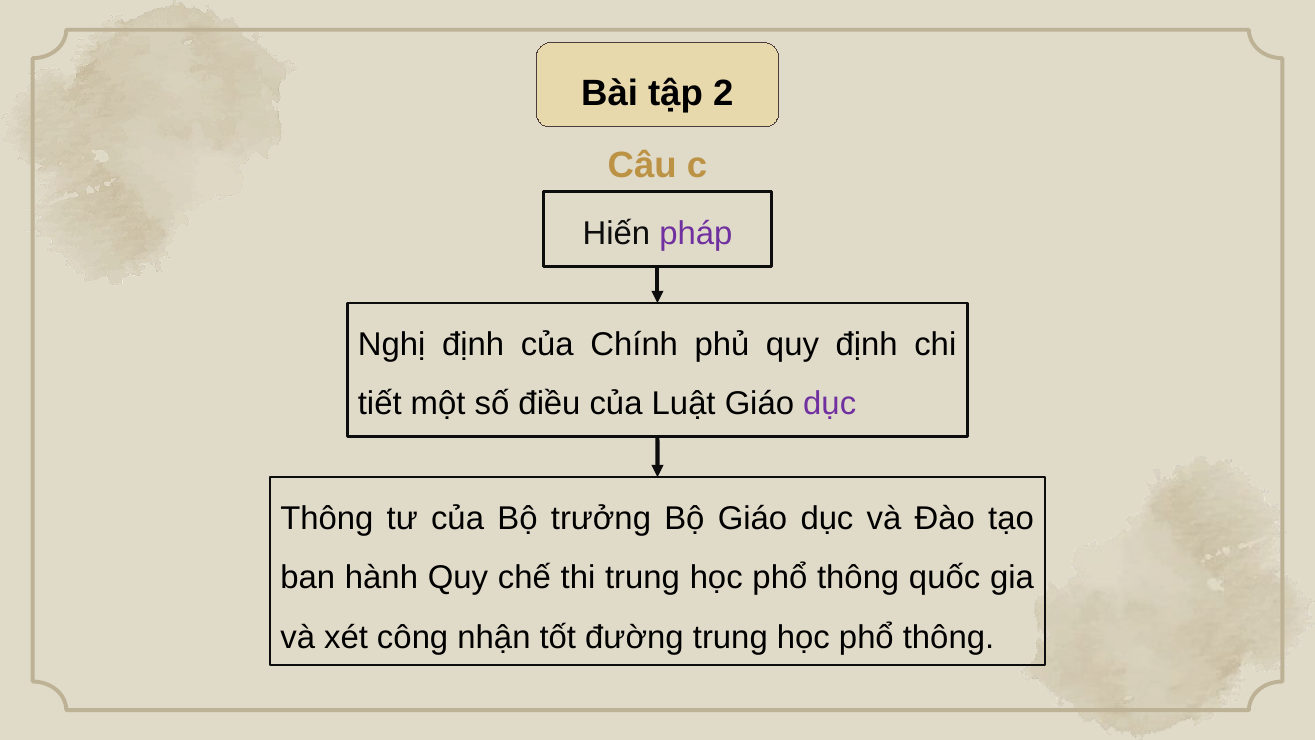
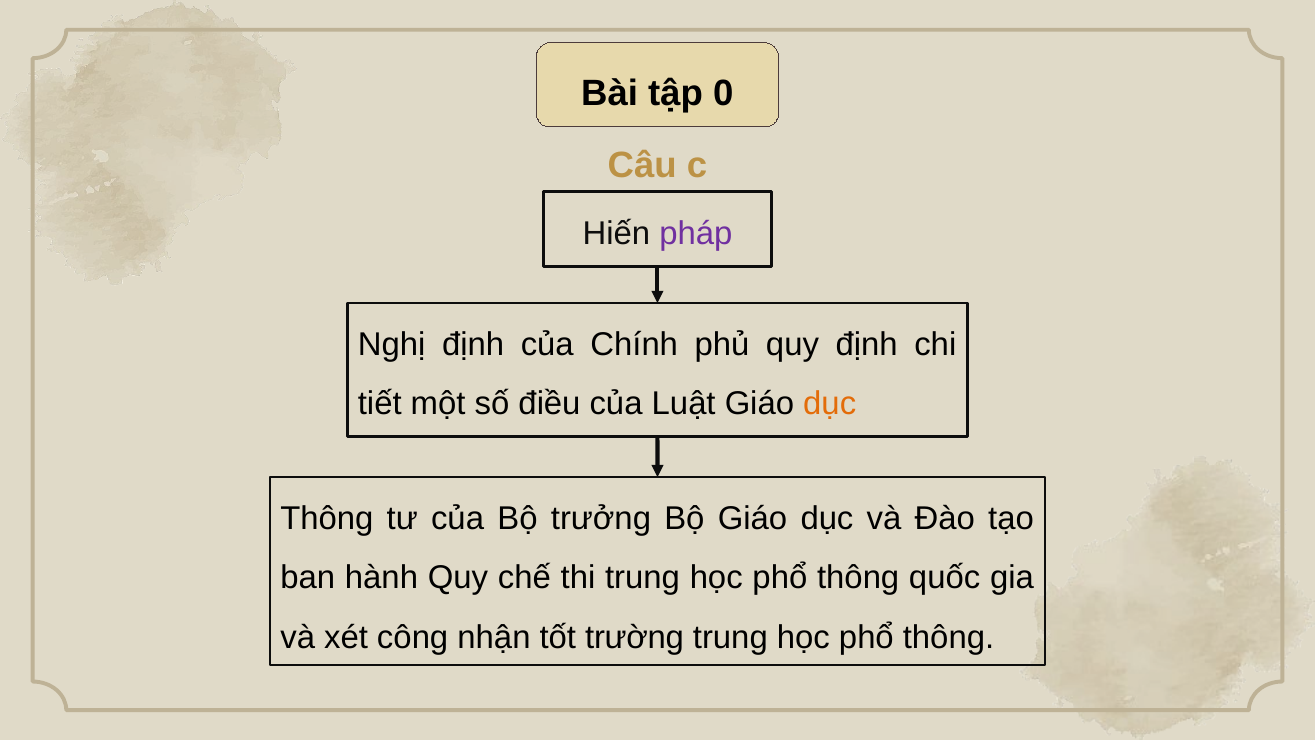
2: 2 -> 0
dục at (830, 404) colour: purple -> orange
đường: đường -> trường
